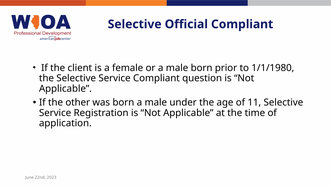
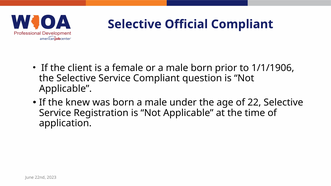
1/1/1980: 1/1/1980 -> 1/1/1906
other: other -> knew
11: 11 -> 22
